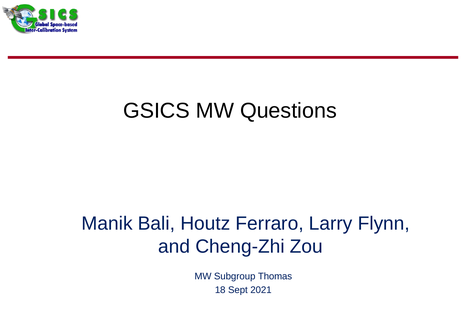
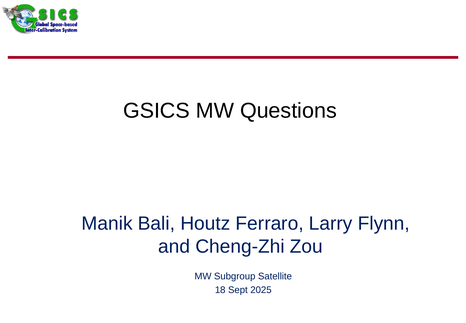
Thomas: Thomas -> Satellite
2021: 2021 -> 2025
